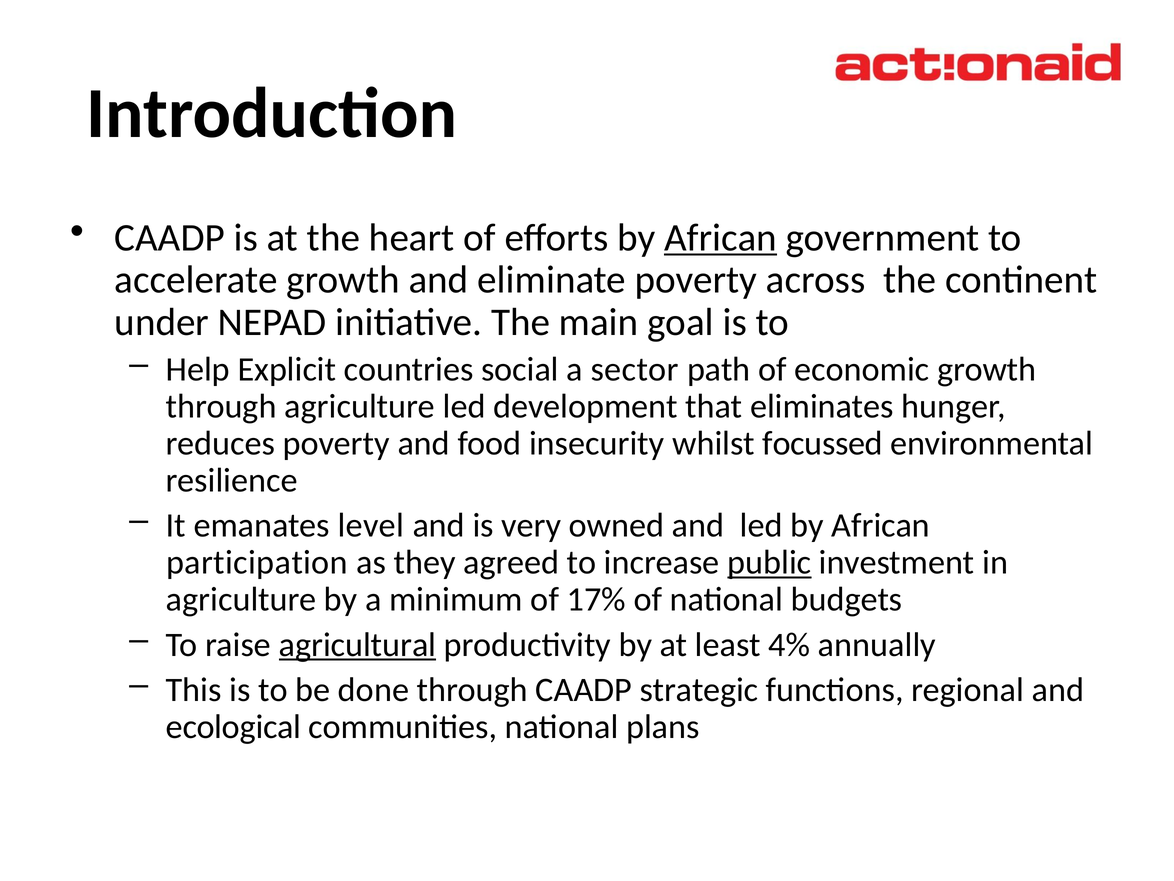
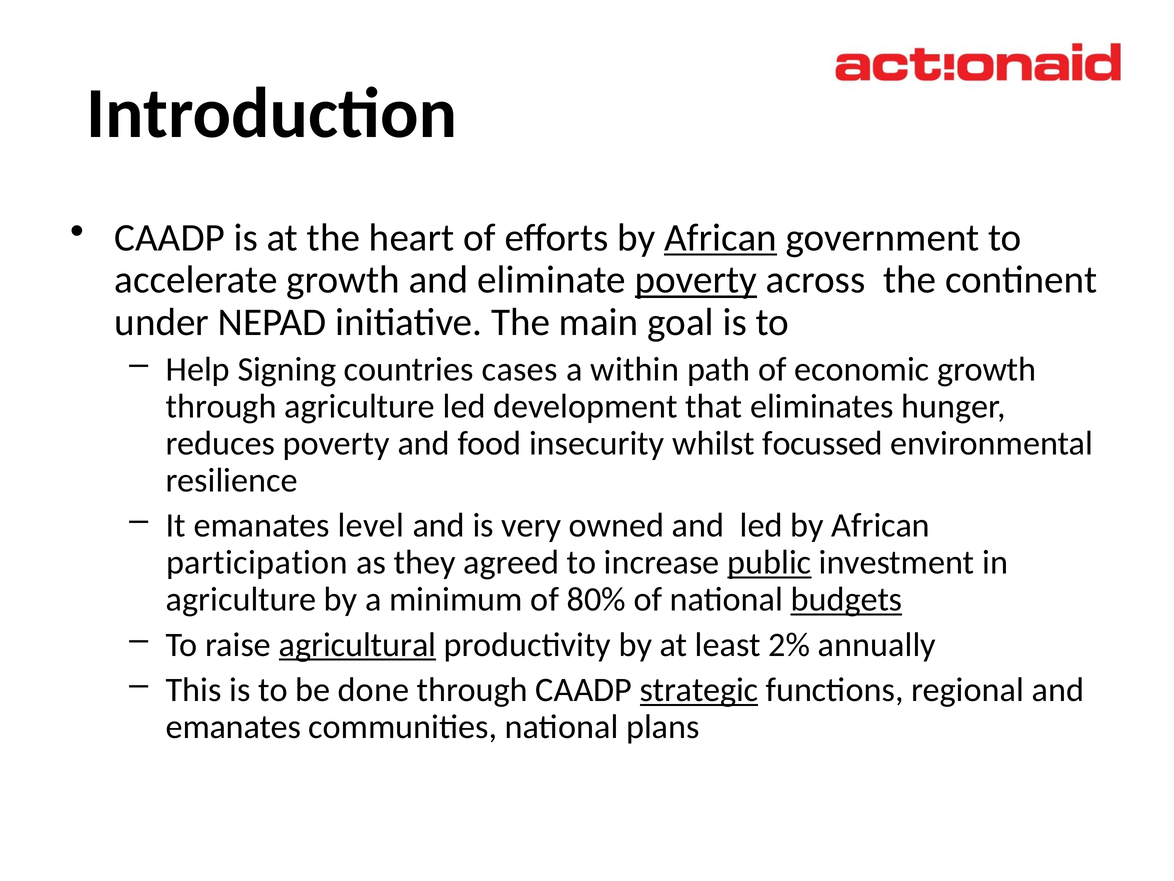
poverty at (696, 280) underline: none -> present
Explicit: Explicit -> Signing
social: social -> cases
sector: sector -> within
17%: 17% -> 80%
budgets underline: none -> present
4%: 4% -> 2%
strategic underline: none -> present
ecological at (233, 727): ecological -> emanates
